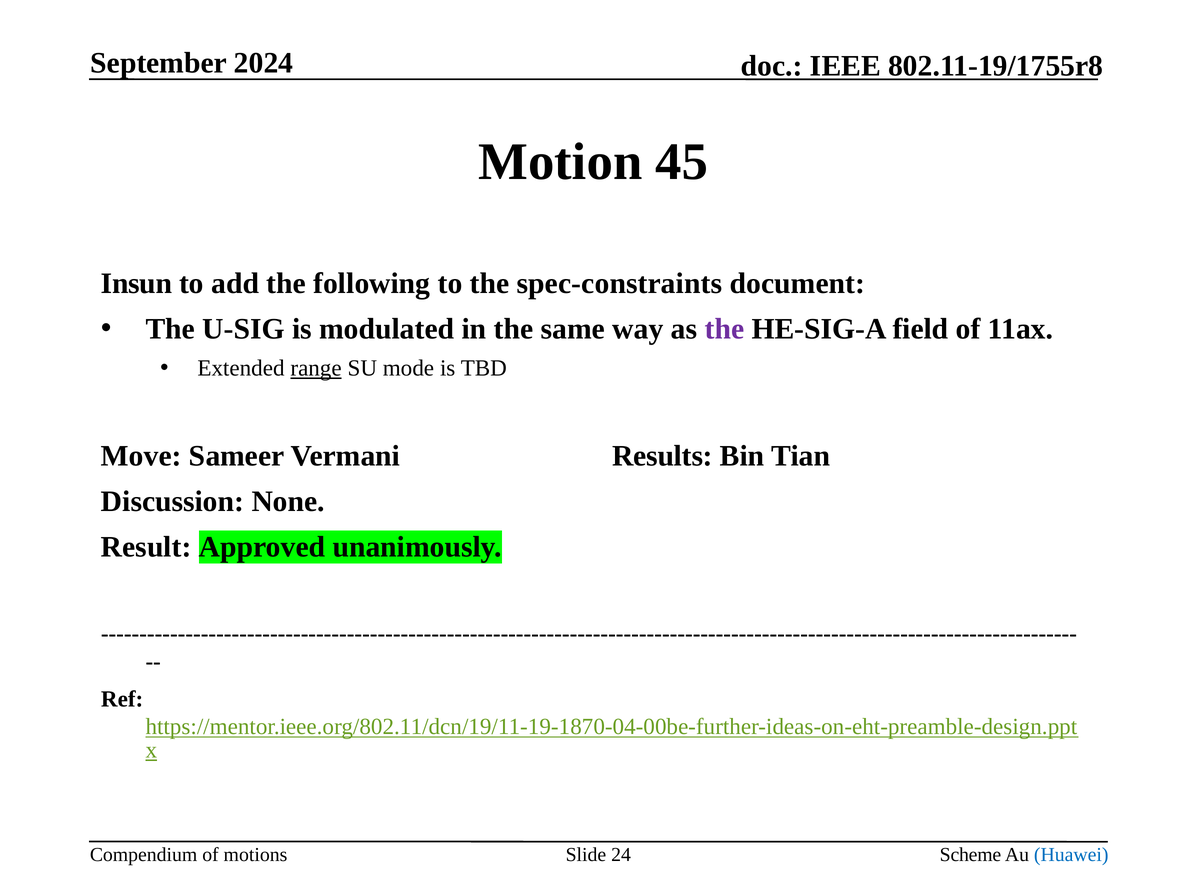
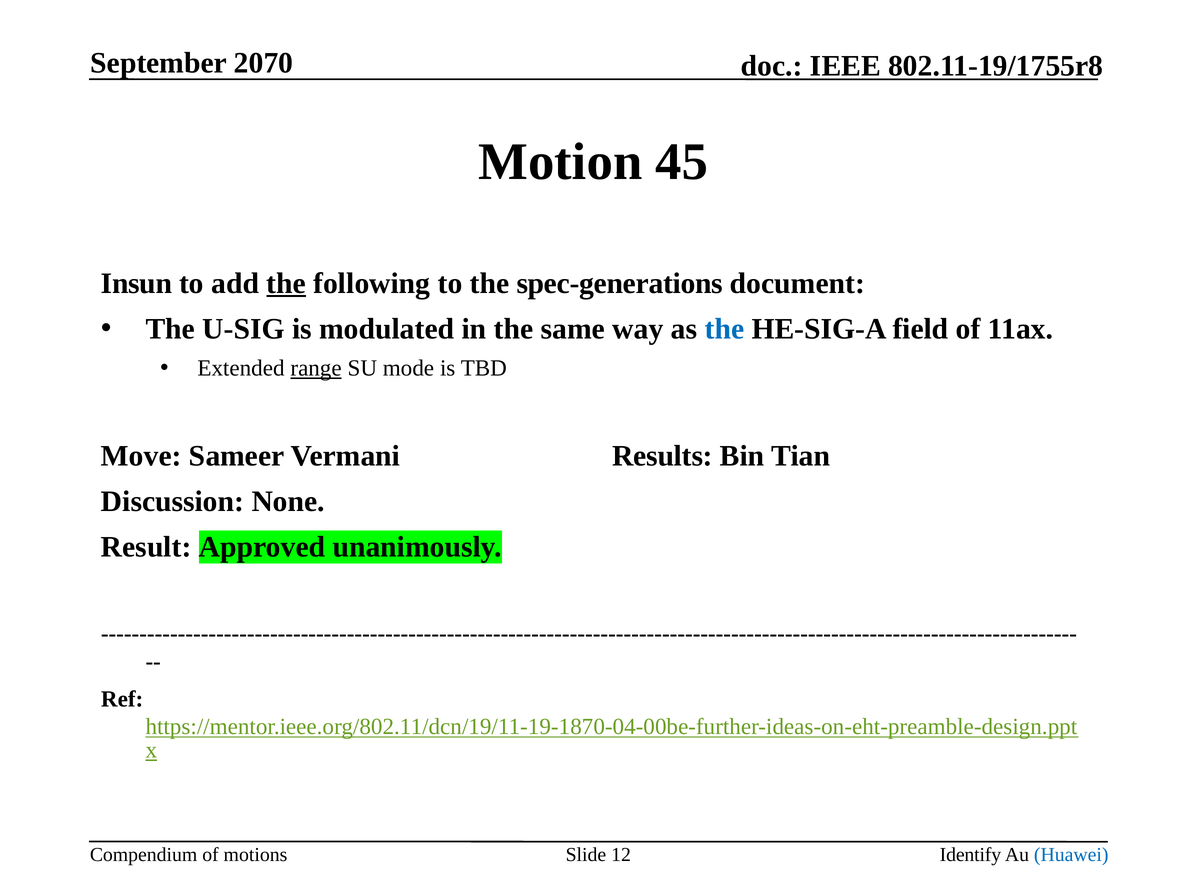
2024: 2024 -> 2070
the at (286, 283) underline: none -> present
spec-constraints: spec-constraints -> spec-generations
the at (724, 329) colour: purple -> blue
24: 24 -> 12
Scheme: Scheme -> Identify
